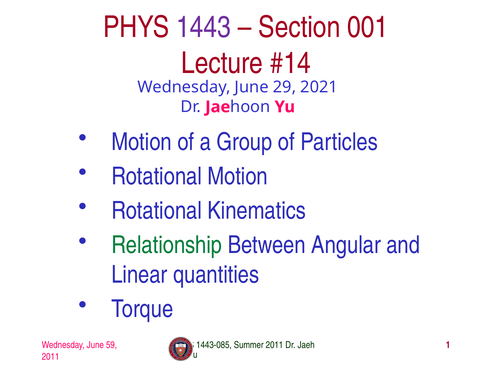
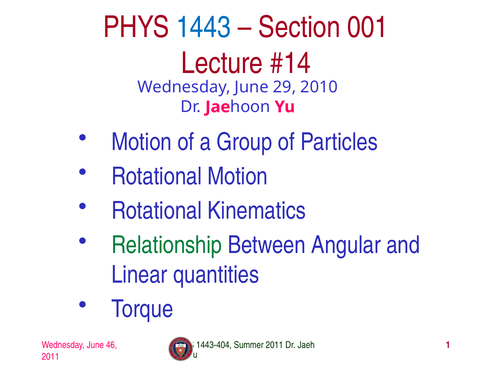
1443 colour: purple -> blue
2021: 2021 -> 2010
59: 59 -> 46
1443-085: 1443-085 -> 1443-404
